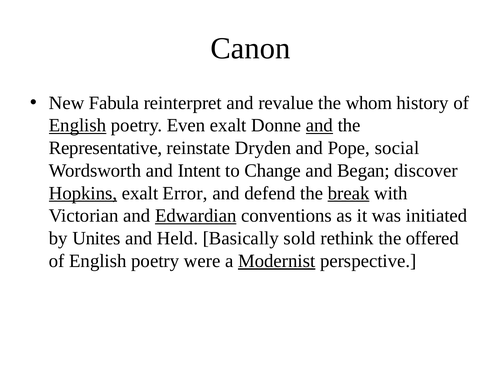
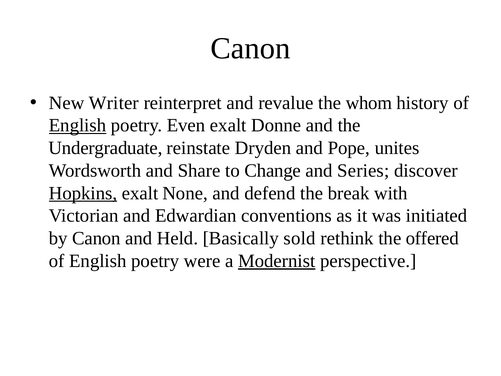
Fabula: Fabula -> Writer
and at (319, 125) underline: present -> none
Representative: Representative -> Undergraduate
social: social -> unites
Intent: Intent -> Share
Began: Began -> Series
Error: Error -> None
break underline: present -> none
Edwardian underline: present -> none
by Unites: Unites -> Canon
